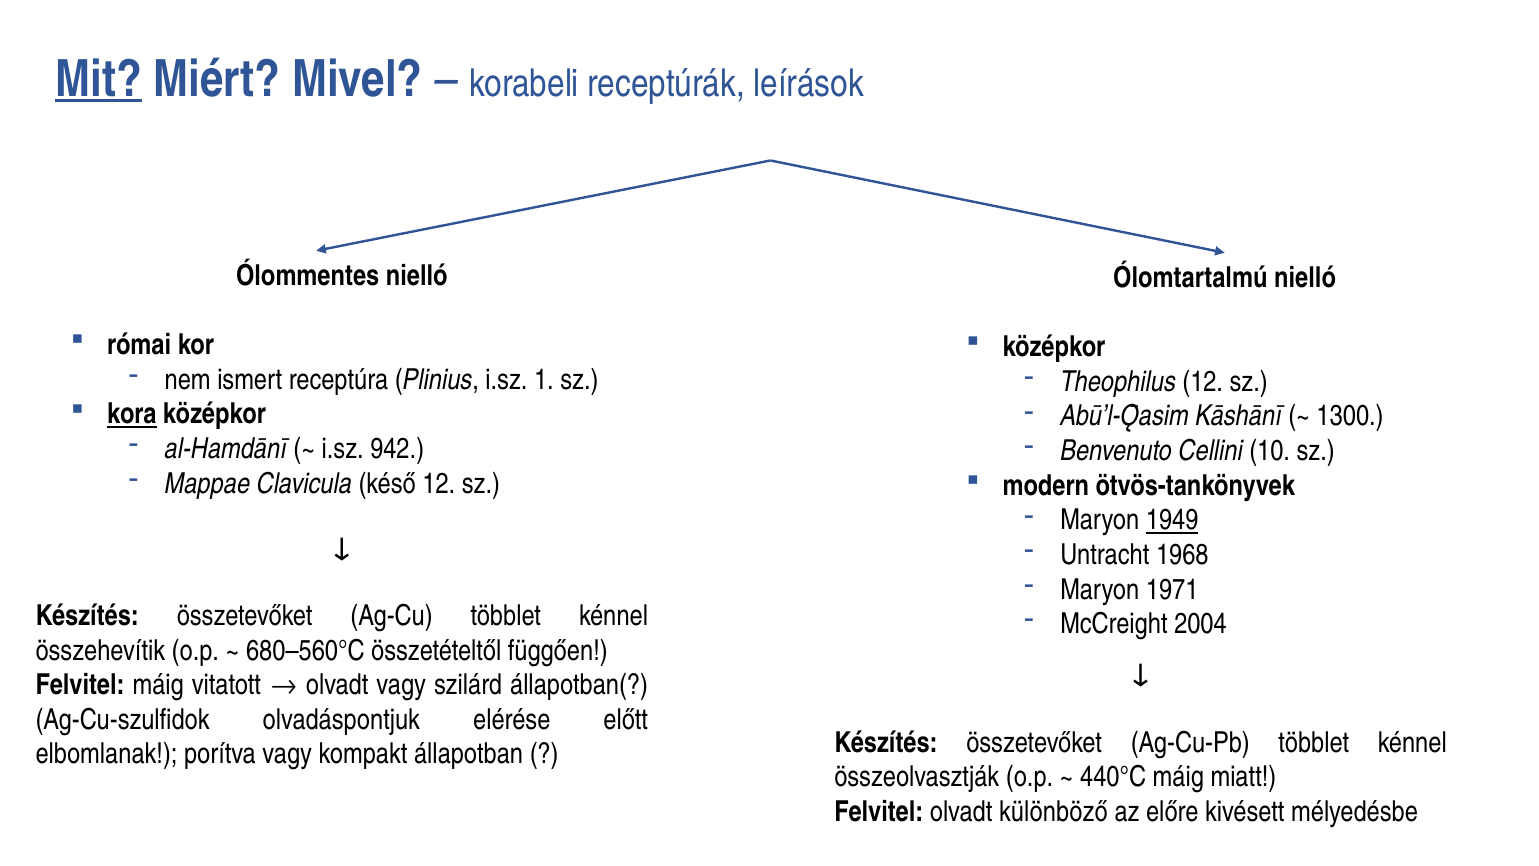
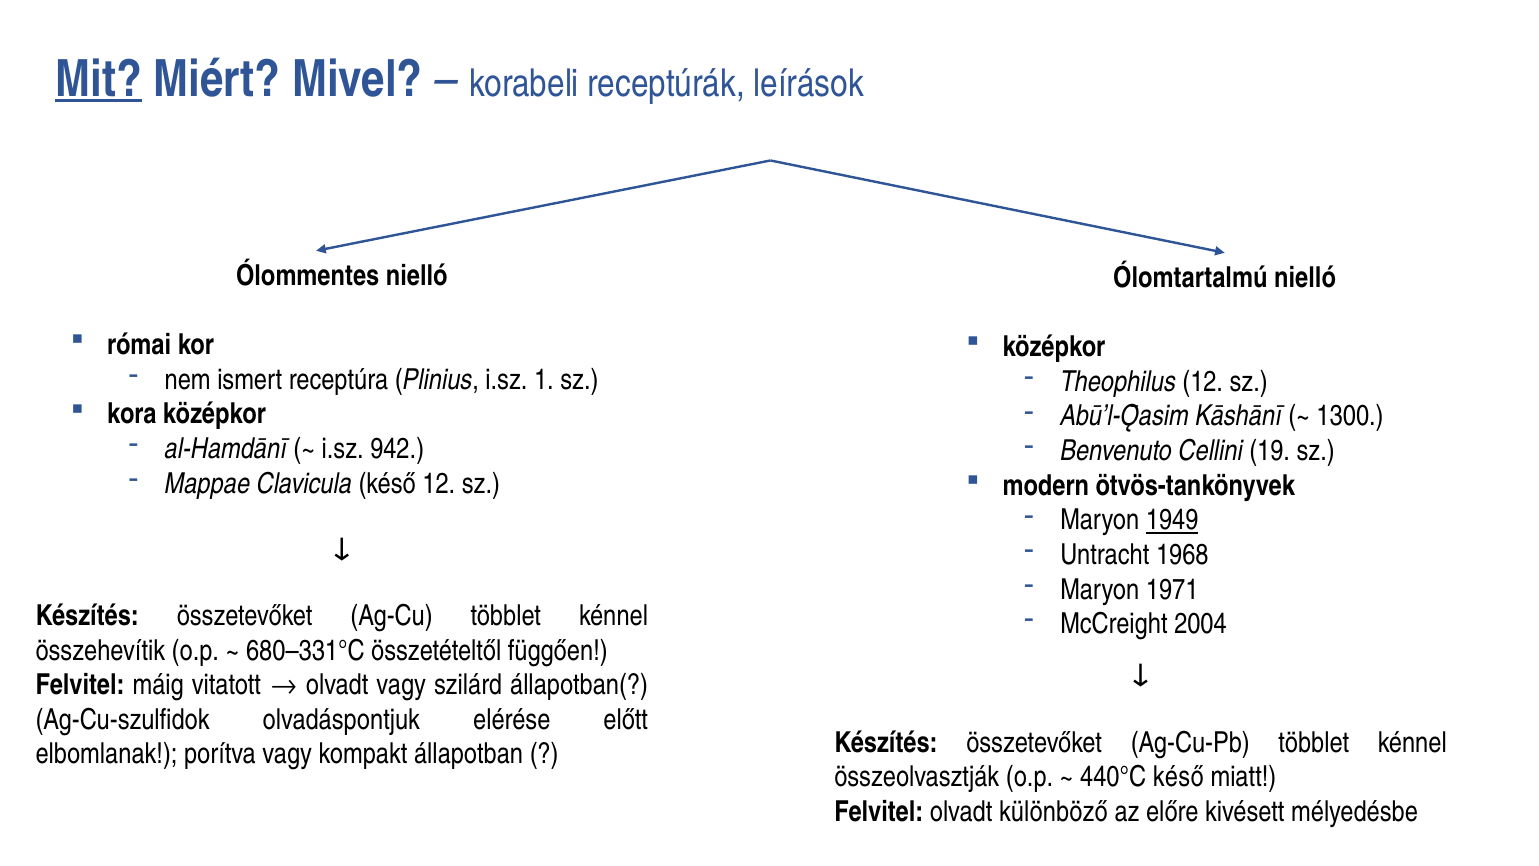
kora underline: present -> none
10: 10 -> 19
680–560°C: 680–560°C -> 680–331°C
440°C máig: máig -> késő
